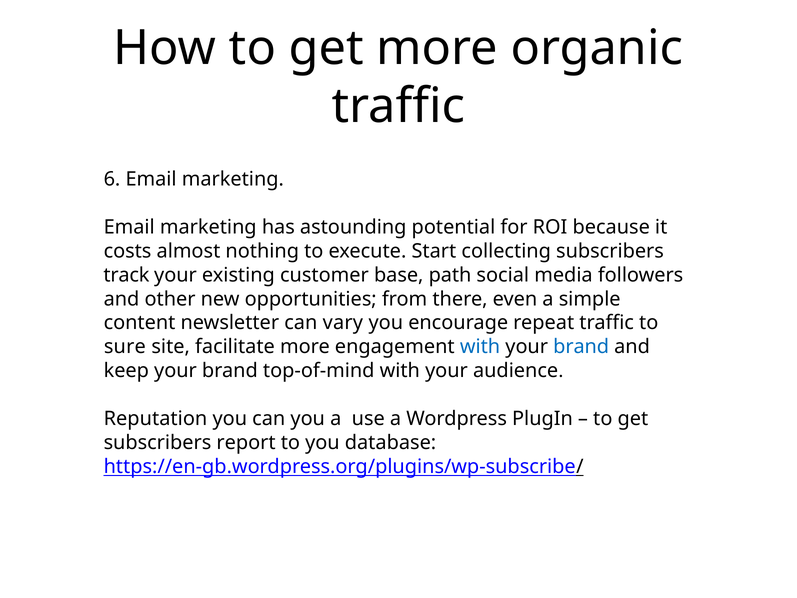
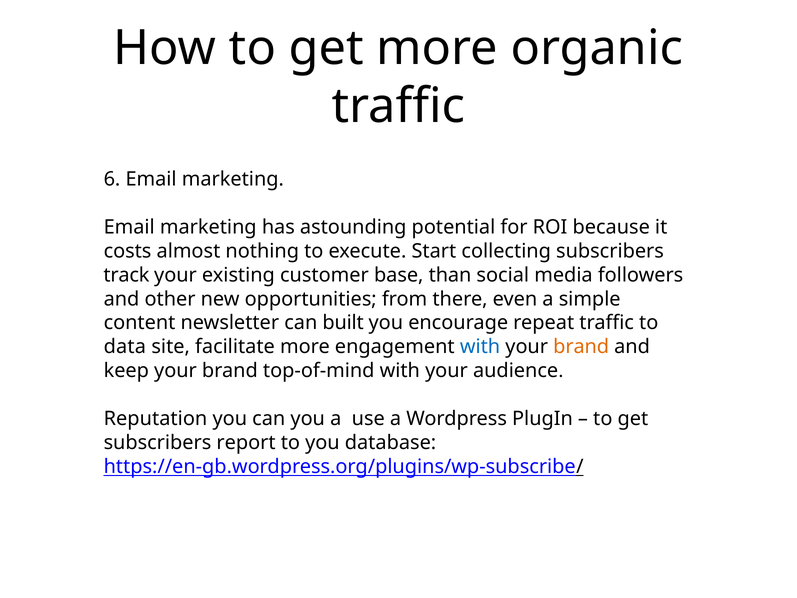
path: path -> than
vary: vary -> built
sure: sure -> data
brand at (581, 347) colour: blue -> orange
